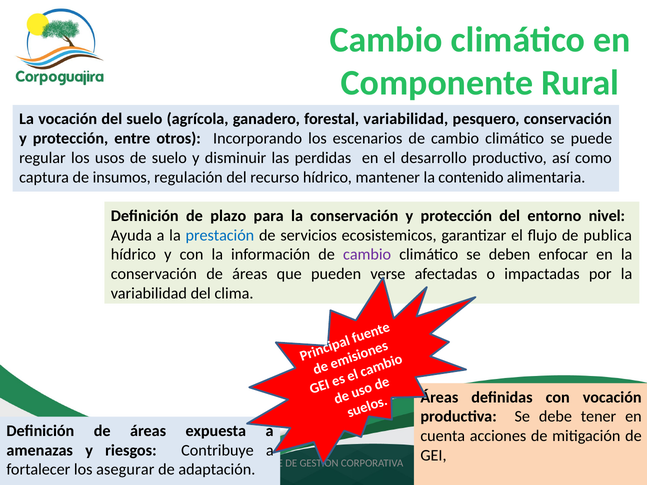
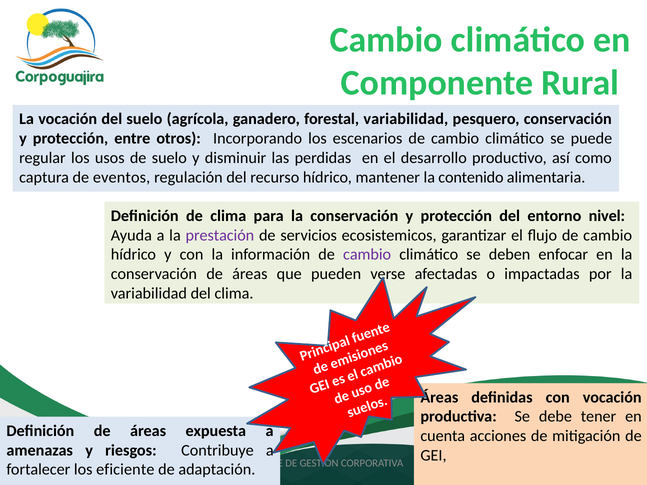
insumos: insumos -> eventos
de plazo: plazo -> clima
prestación colour: blue -> purple
flujo de publica: publica -> cambio
asegurar: asegurar -> eficiente
